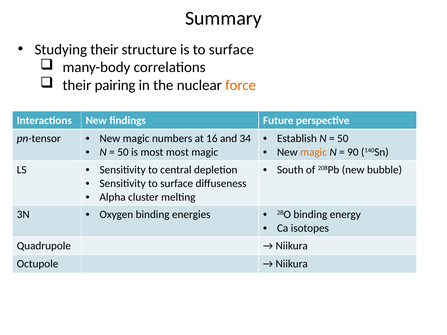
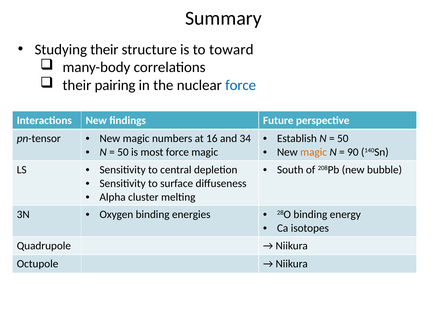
is to surface: surface -> toward
force at (241, 85) colour: orange -> blue
most most: most -> force
